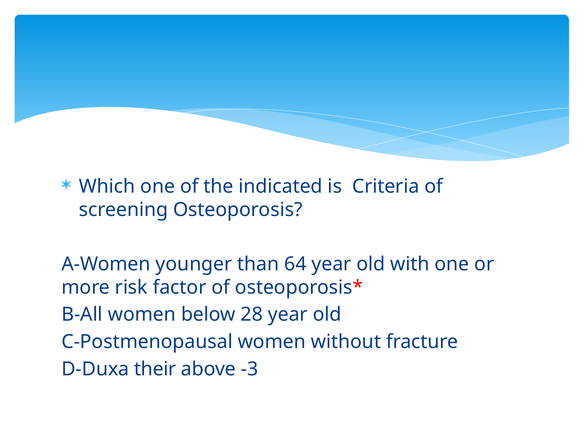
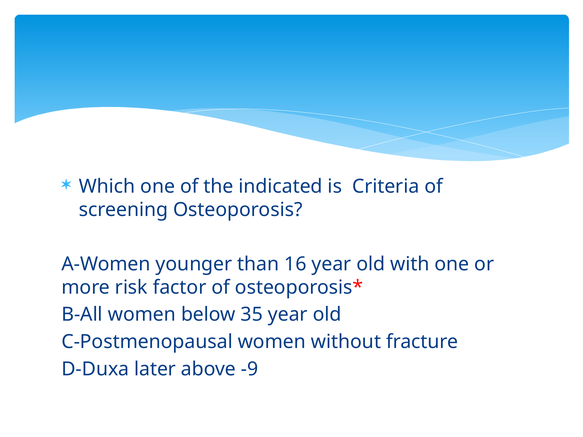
64: 64 -> 16
28: 28 -> 35
their: their -> later
-3: -3 -> -9
